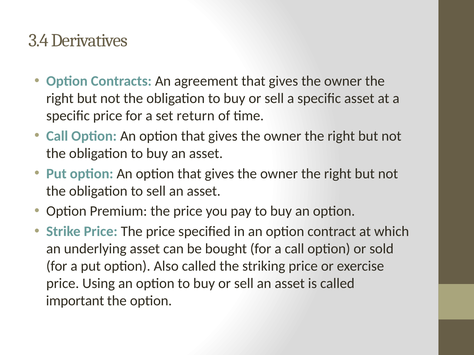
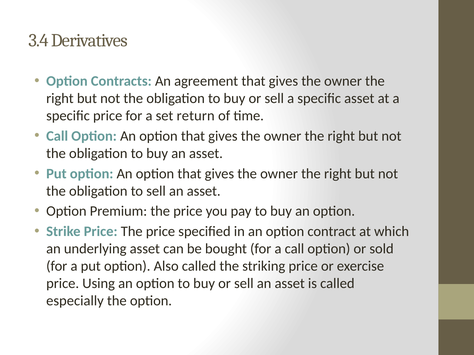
important: important -> especially
